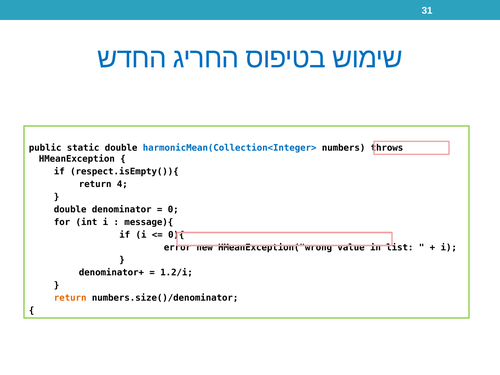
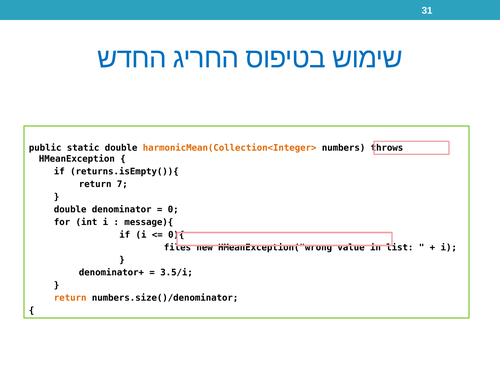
harmonicMean(Collection<Integer> colour: blue -> orange
respect.isEmpty()){: respect.isEmpty()){ -> returns.isEmpty()){
4: 4 -> 7
error: error -> files
1.2/i: 1.2/i -> 3.5/i
